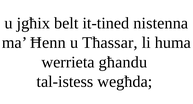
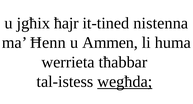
belt: belt -> ħajr
Tħassar: Tħassar -> Ammen
għandu: għandu -> tħabbar
wegħda underline: none -> present
